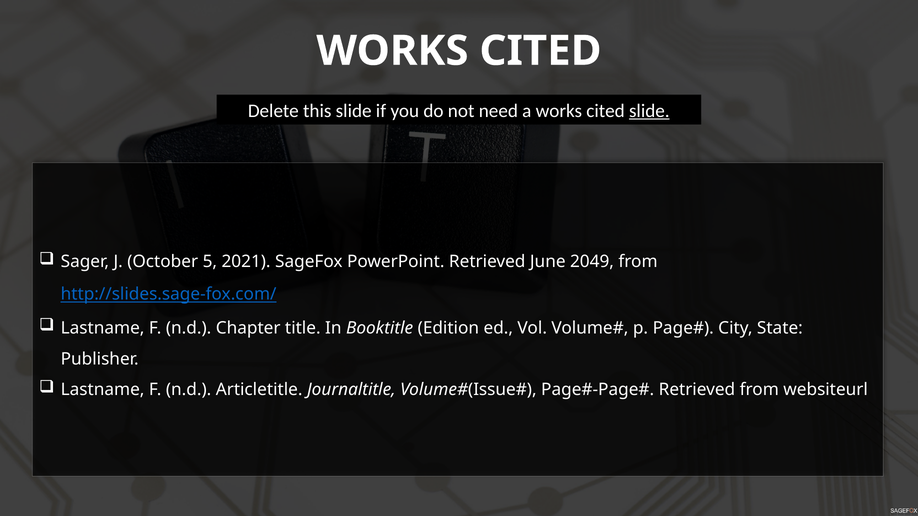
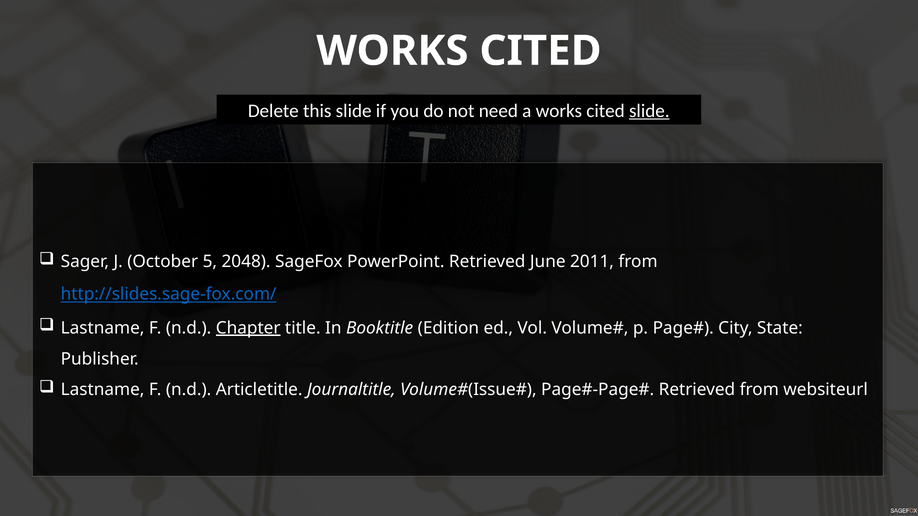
2021: 2021 -> 2048
2049: 2049 -> 2011
Chapter underline: none -> present
